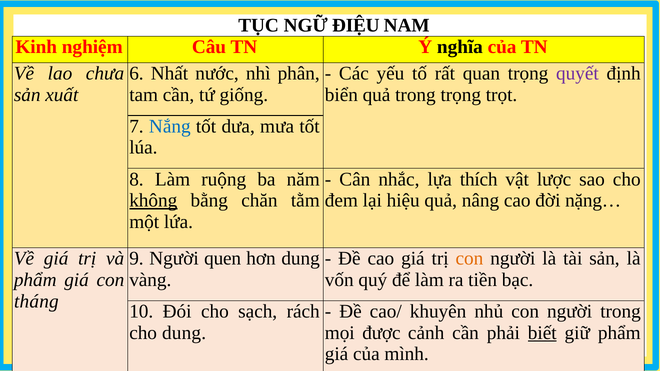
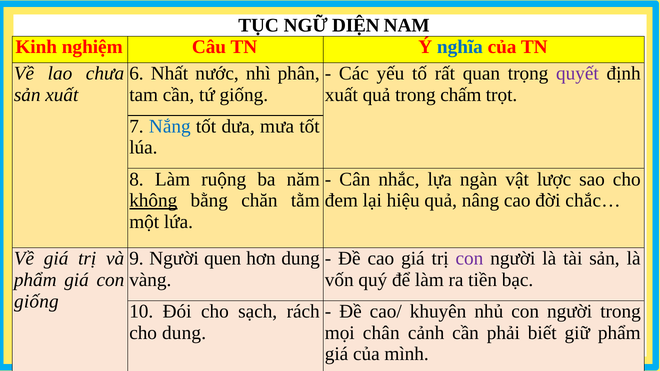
ĐIỆU: ĐIỆU -> DIỆN
nghĩa colour: black -> blue
biển at (341, 95): biển -> xuất
trong trọng: trọng -> chấm
thích: thích -> ngàn
nặng…: nặng… -> chắc…
con at (469, 259) colour: orange -> purple
tháng at (36, 301): tháng -> giống
được: được -> chân
biết underline: present -> none
